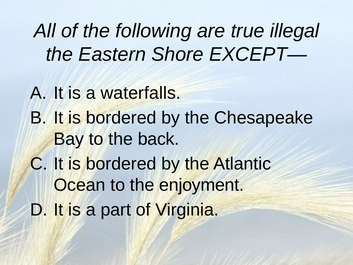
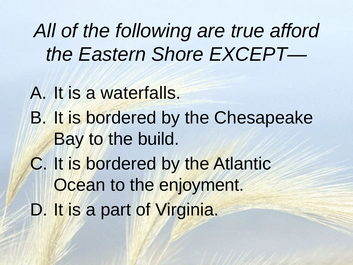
illegal: illegal -> afford
back: back -> build
